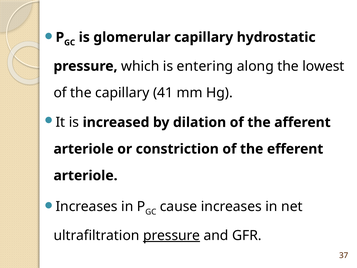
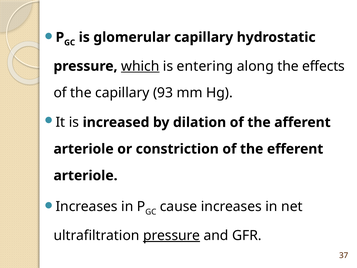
which underline: none -> present
lowest: lowest -> effects
41: 41 -> 93
